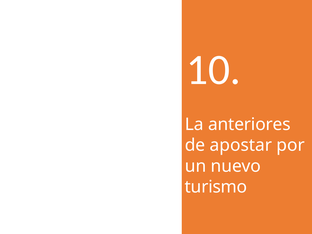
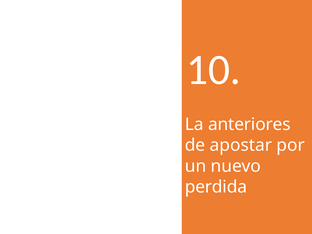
turismo: turismo -> perdida
